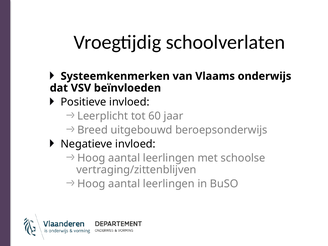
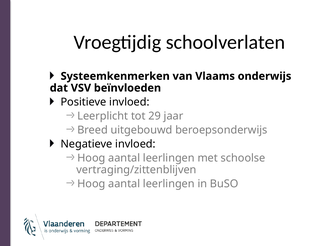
60: 60 -> 29
